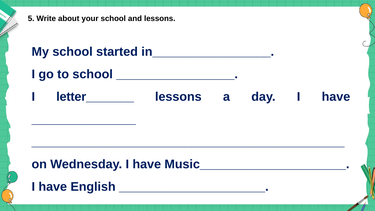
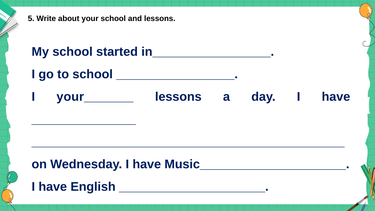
letter_______: letter_______ -> your_______
